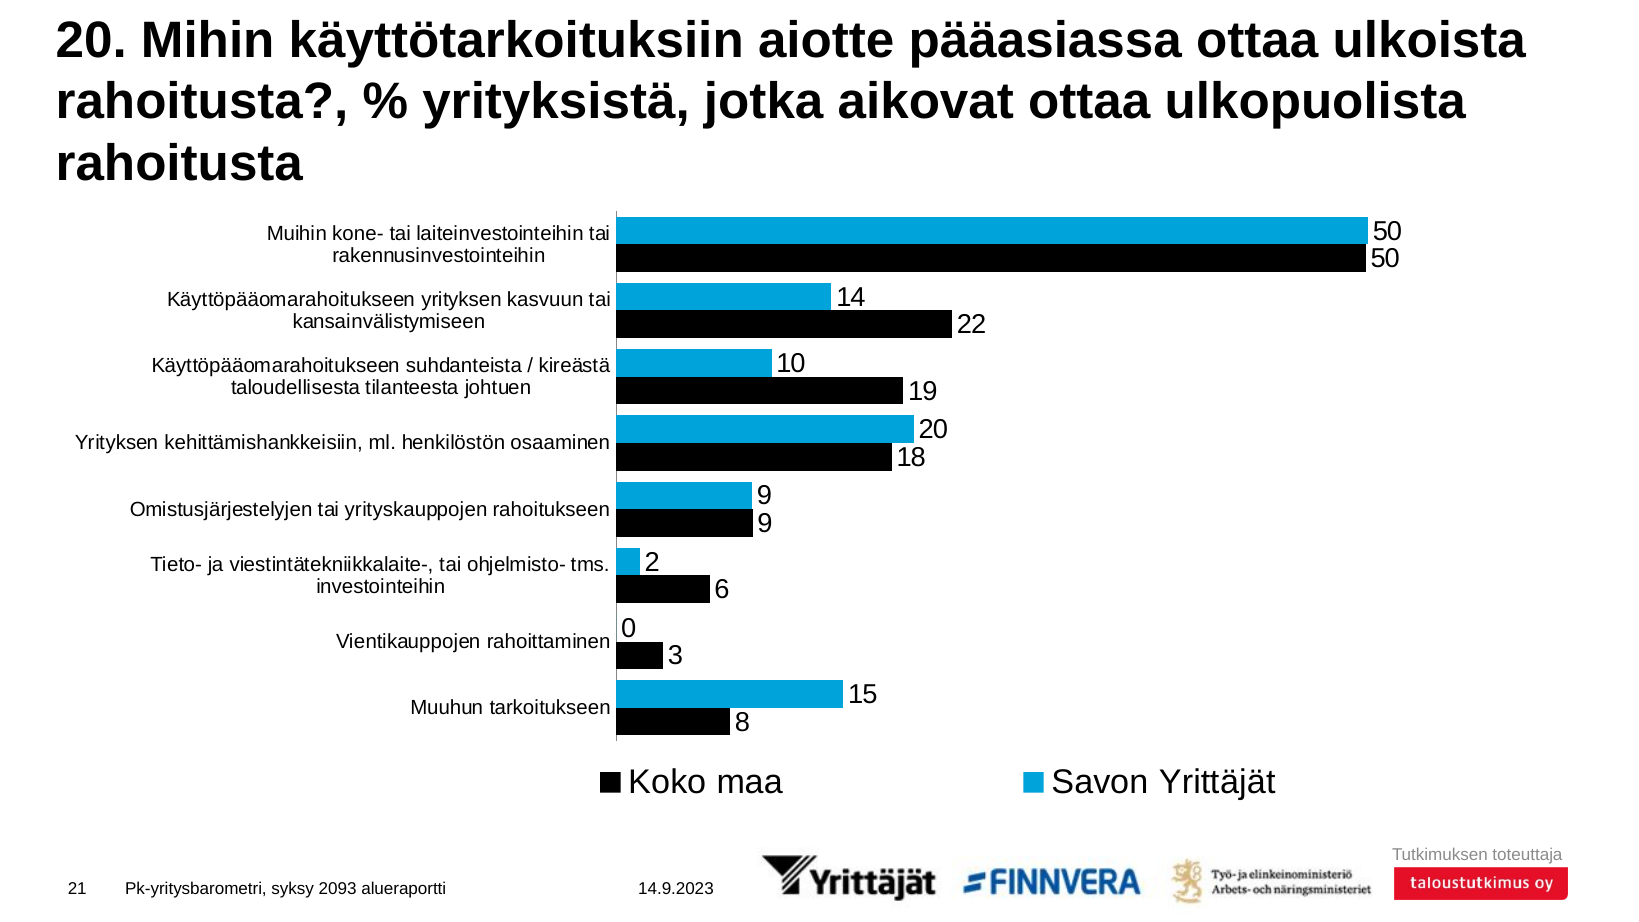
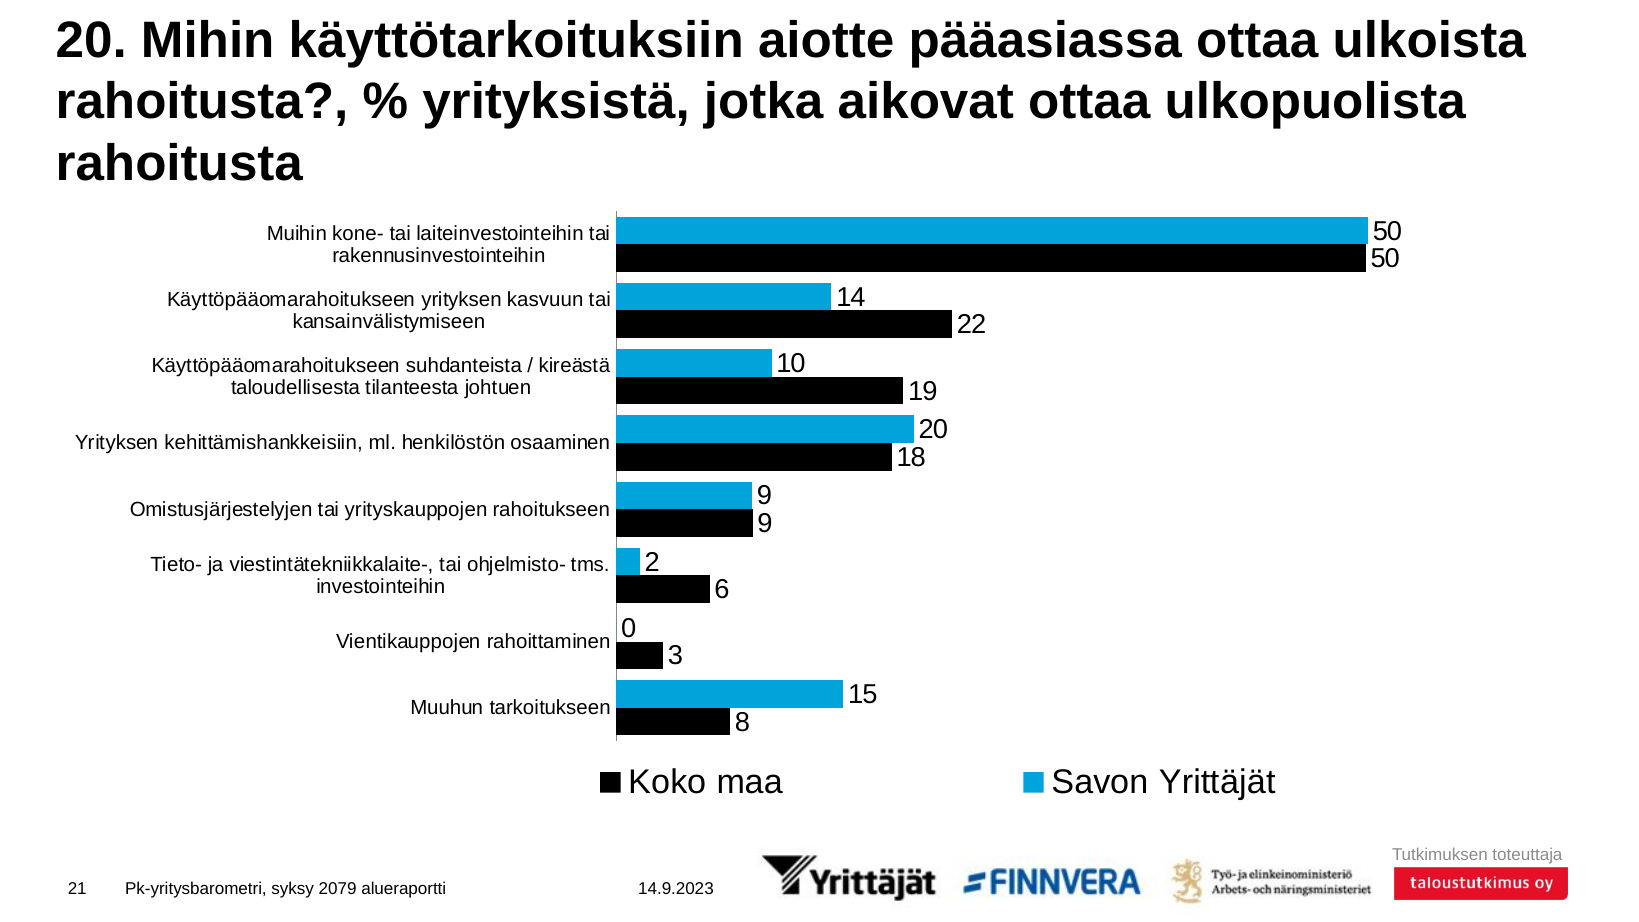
2093: 2093 -> 2079
